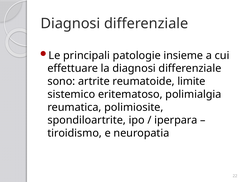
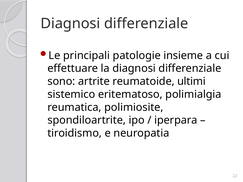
limite: limite -> ultimi
